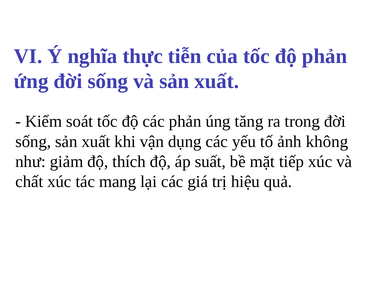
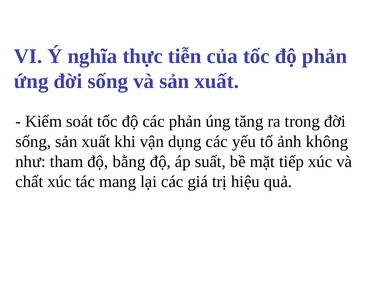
giảm: giảm -> tham
thích: thích -> bằng
